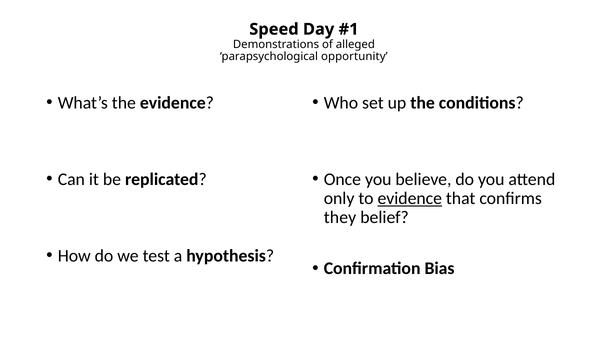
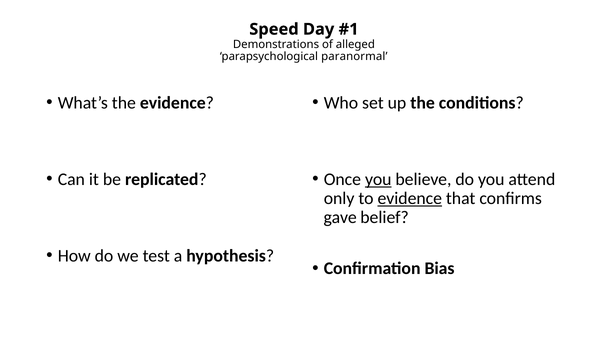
opportunity: opportunity -> paranormal
you at (378, 179) underline: none -> present
they: they -> gave
